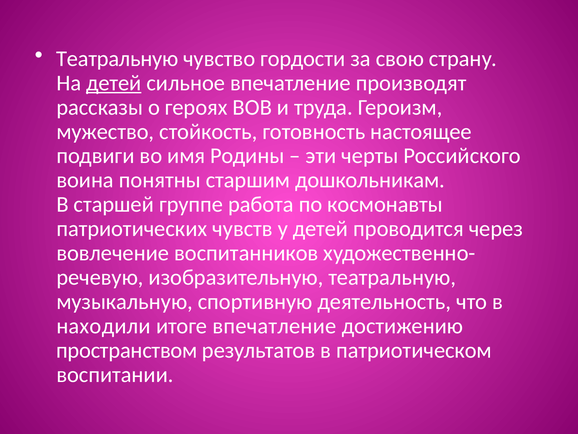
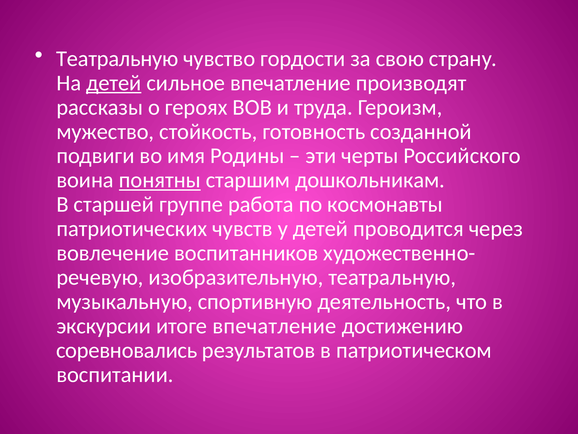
настоящее: настоящее -> созданной
понятны underline: none -> present
находили: находили -> экскурсии
пространством: пространством -> соревновались
